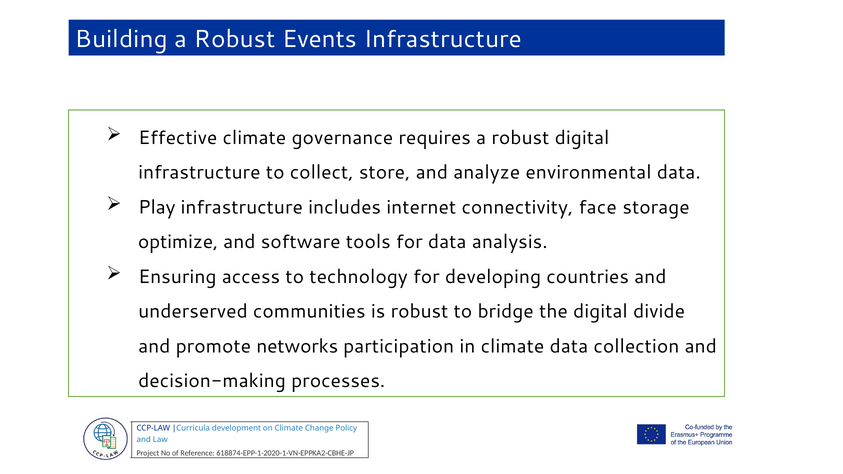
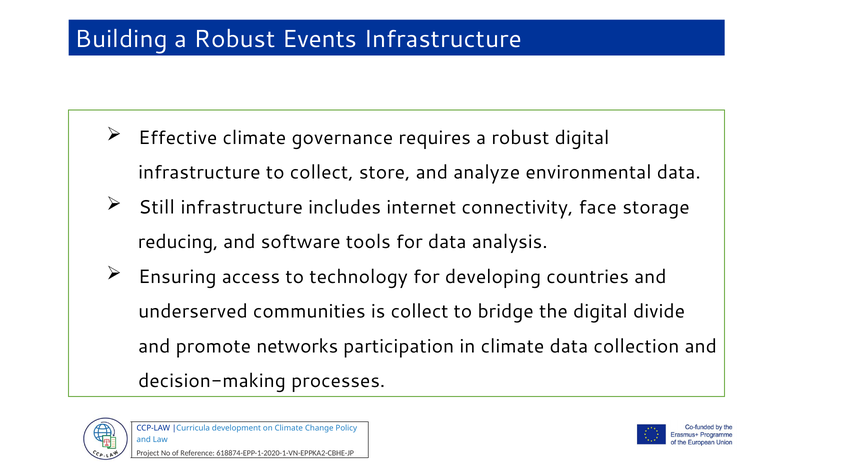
Play: Play -> Still
optimize: optimize -> reducing
is robust: robust -> collect
